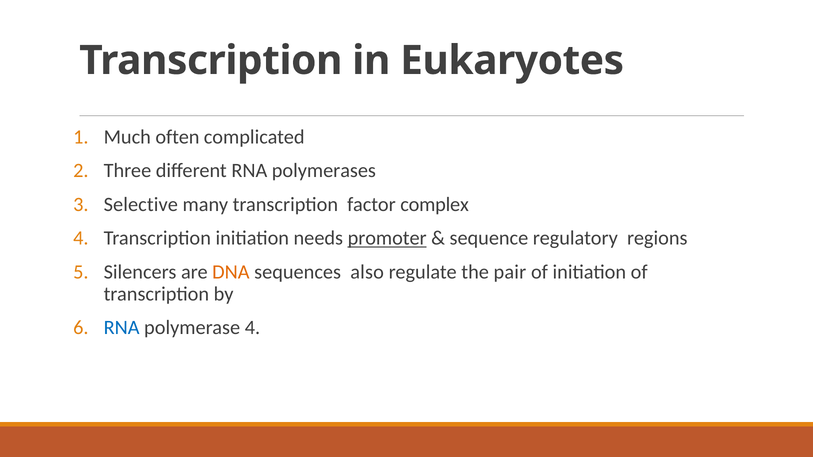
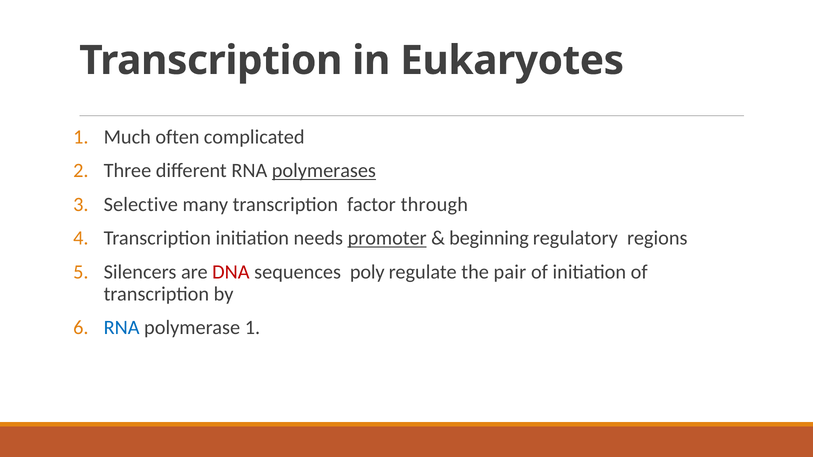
polymerases underline: none -> present
complex: complex -> through
sequence: sequence -> beginning
DNA colour: orange -> red
also: also -> poly
polymerase 4: 4 -> 1
